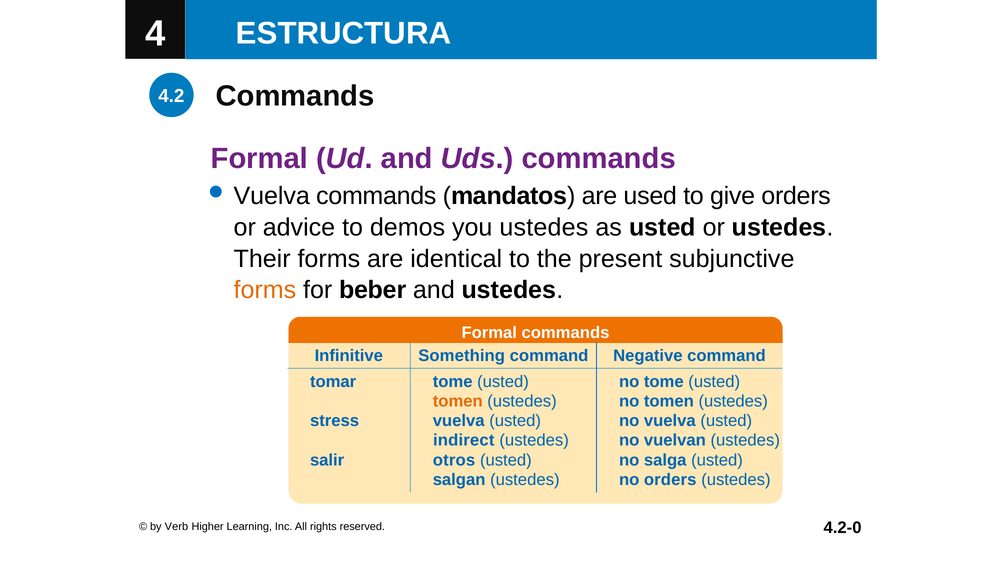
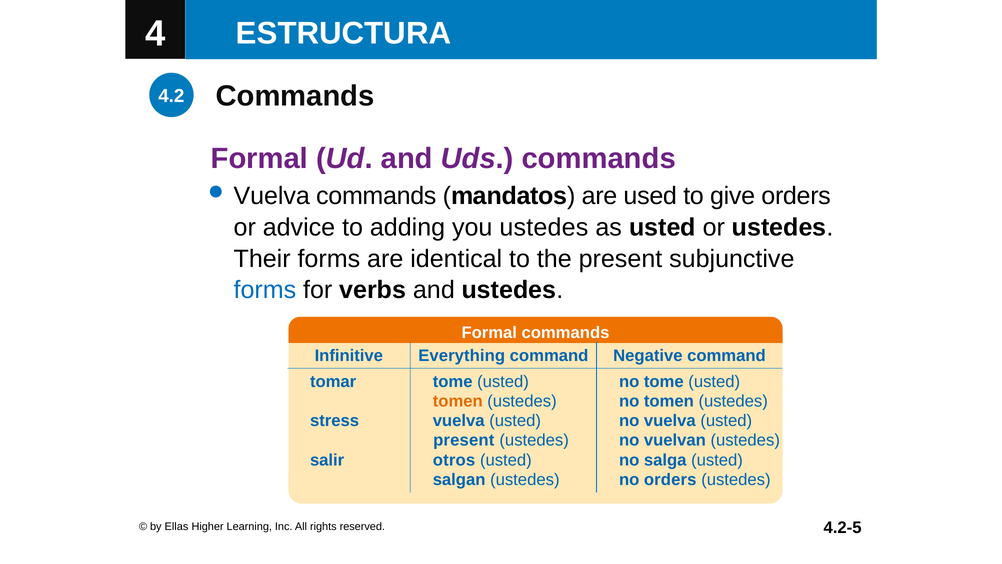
demos: demos -> adding
forms at (265, 290) colour: orange -> blue
beber: beber -> verbs
Something: Something -> Everything
indirect at (464, 440): indirect -> present
Verb: Verb -> Ellas
4.2-0: 4.2-0 -> 4.2-5
